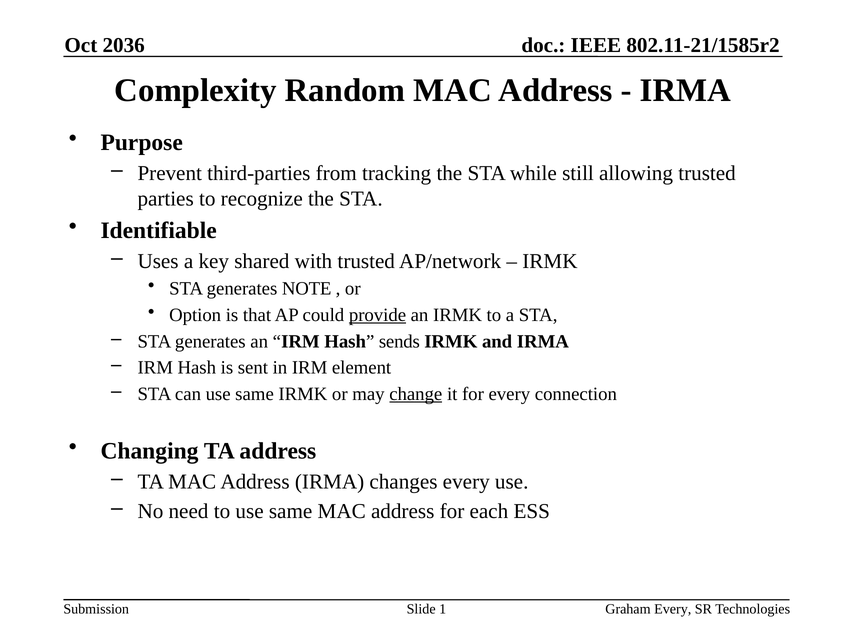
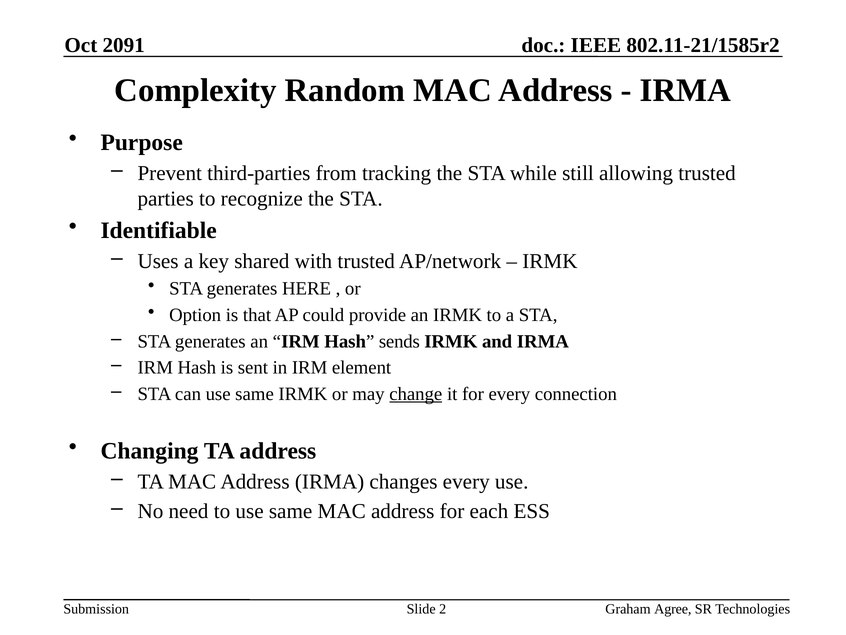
2036: 2036 -> 2091
NOTE: NOTE -> HERE
provide underline: present -> none
1: 1 -> 2
Graham Every: Every -> Agree
